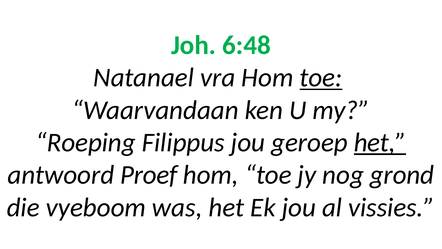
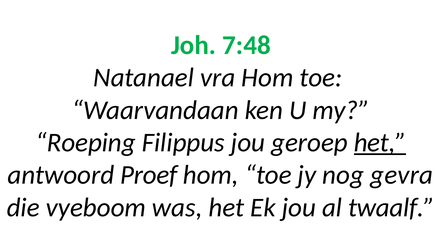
6:48: 6:48 -> 7:48
toe at (321, 78) underline: present -> none
grond: grond -> gevra
vissies: vissies -> twaalf
